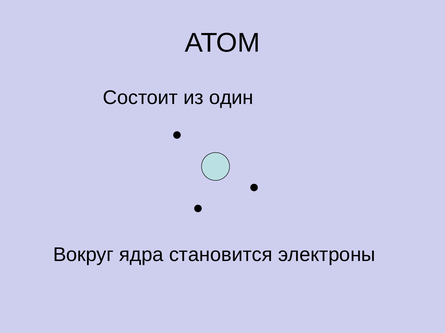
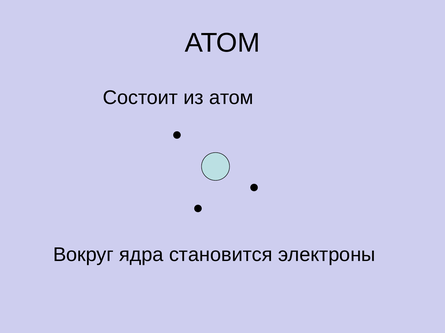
из один: один -> атом
